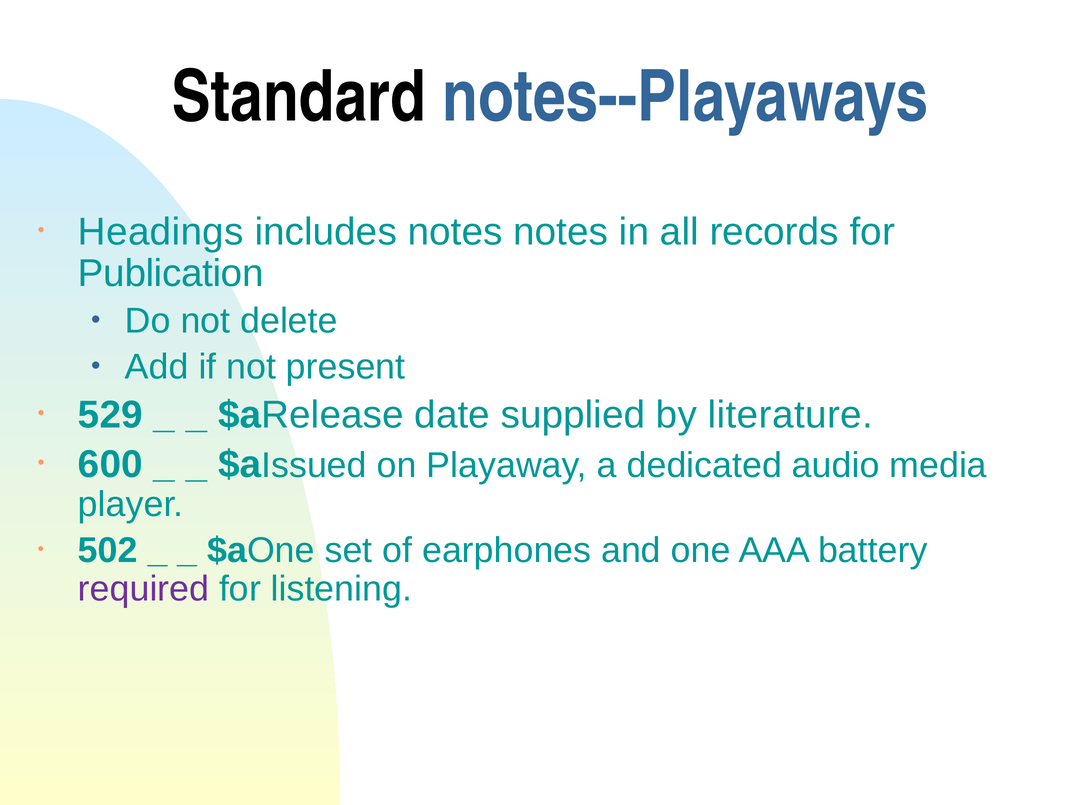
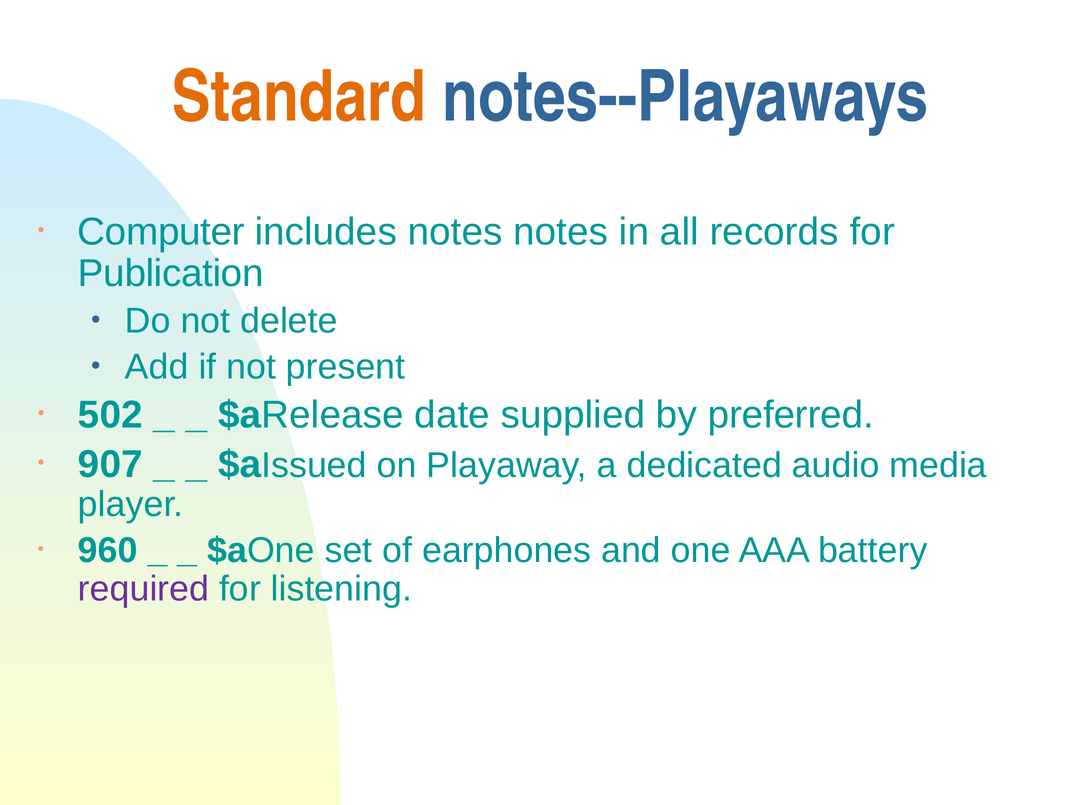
Standard colour: black -> orange
Headings: Headings -> Computer
529: 529 -> 502
literature: literature -> preferred
600: 600 -> 907
502: 502 -> 960
